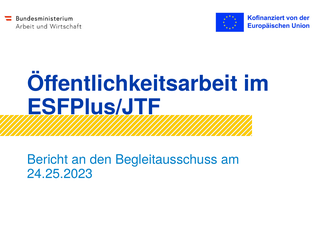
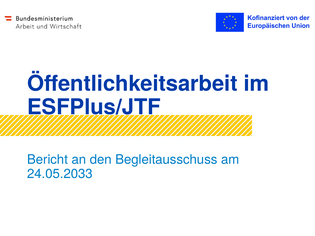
24.25.2023: 24.25.2023 -> 24.05.2033
